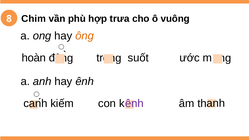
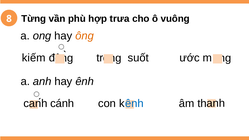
Chim: Chim -> Từng
hoàn: hoàn -> kiếm
kiếm: kiếm -> cánh
ênh at (134, 104) colour: purple -> blue
